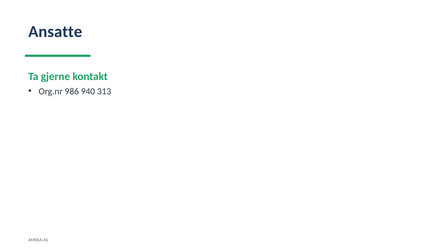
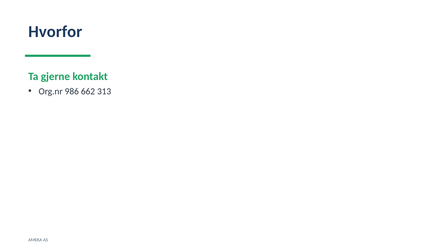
Ansatte: Ansatte -> Hvorfor
940: 940 -> 662
